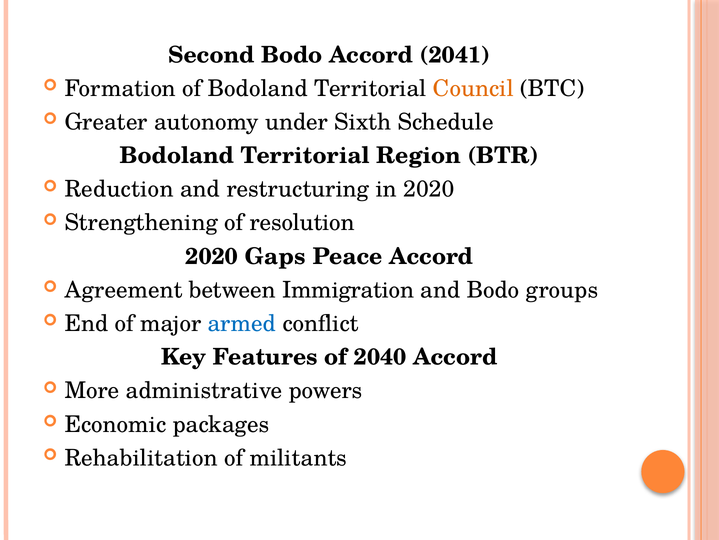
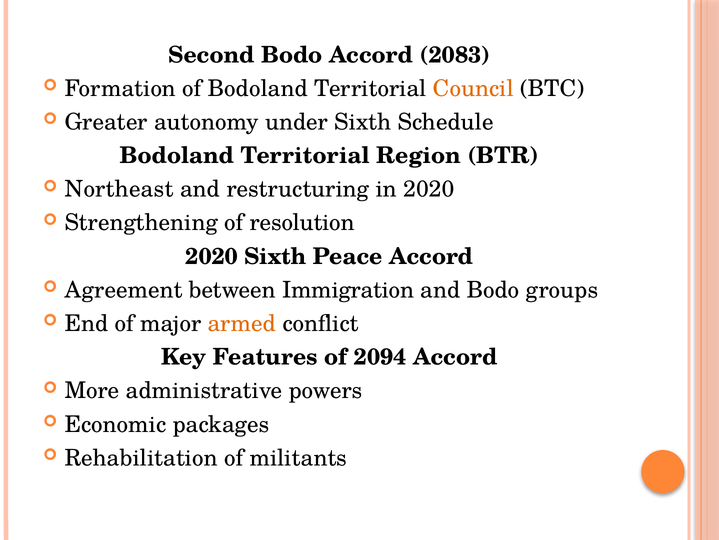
2041: 2041 -> 2083
Reduction: Reduction -> Northeast
2020 Gaps: Gaps -> Sixth
armed colour: blue -> orange
2040: 2040 -> 2094
